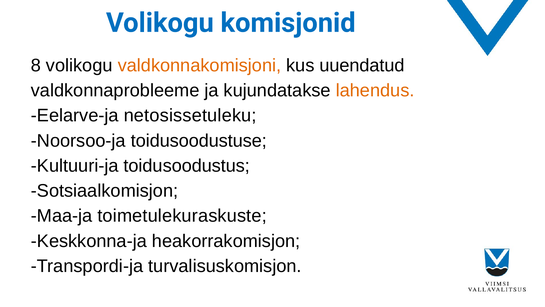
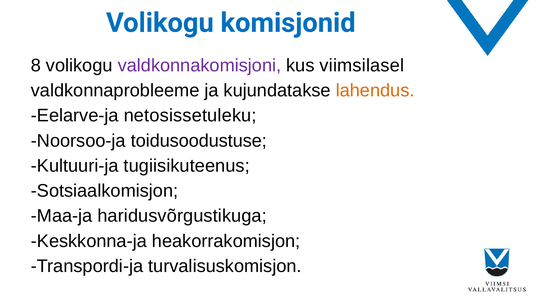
valdkonnakomisjoni colour: orange -> purple
uuendatud: uuendatud -> viimsilasel
toidusoodustus: toidusoodustus -> tugiisikuteenus
toimetulekuraskuste: toimetulekuraskuste -> haridusvõrgustikuga
